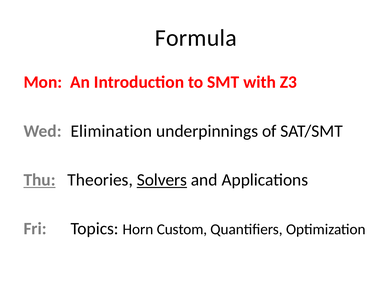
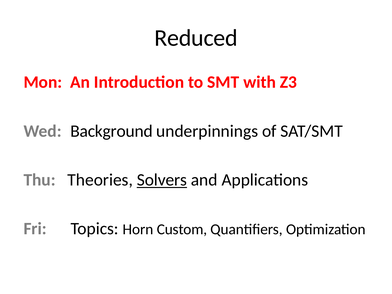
Formula: Formula -> Reduced
Elimination: Elimination -> Background
Thu underline: present -> none
